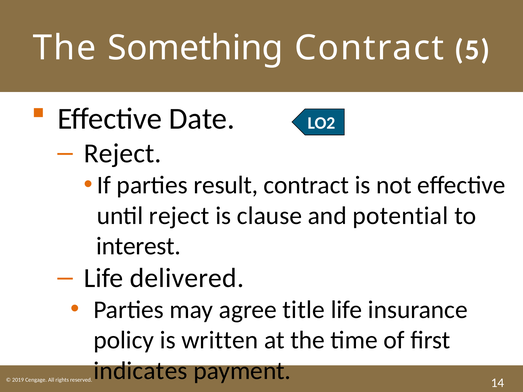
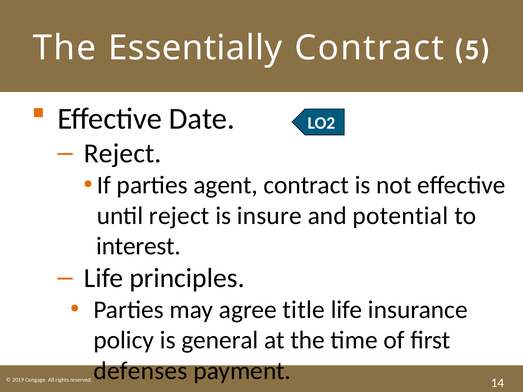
Something: Something -> Essentially
result: result -> agent
clause: clause -> insure
delivered: delivered -> principles
written: written -> general
indicates: indicates -> defenses
